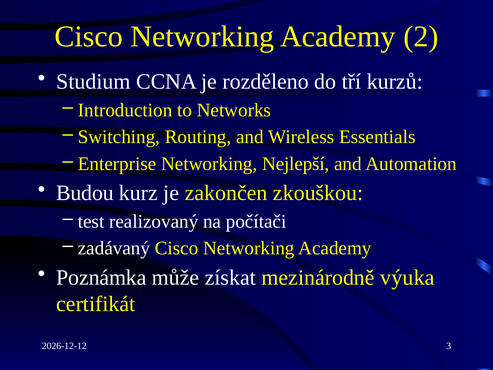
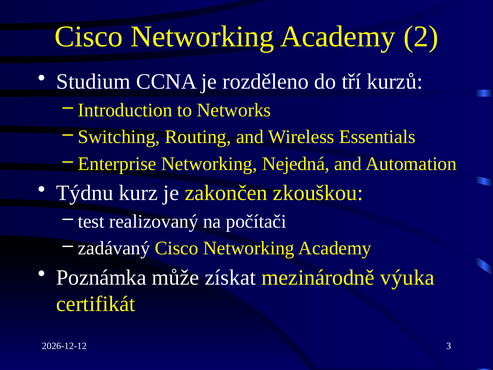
Nejlepší: Nejlepší -> Nejedná
Budou: Budou -> Týdnu
